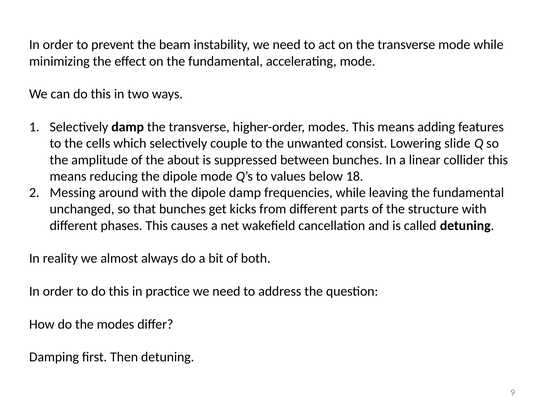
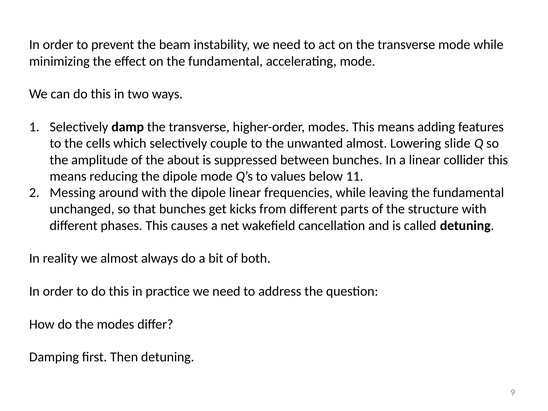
unwanted consist: consist -> almost
18: 18 -> 11
dipole damp: damp -> linear
